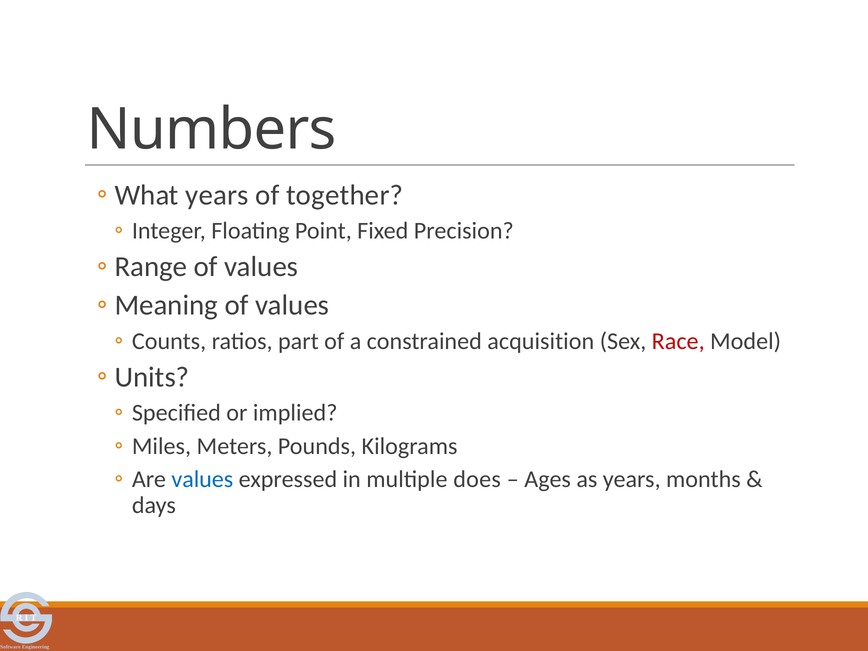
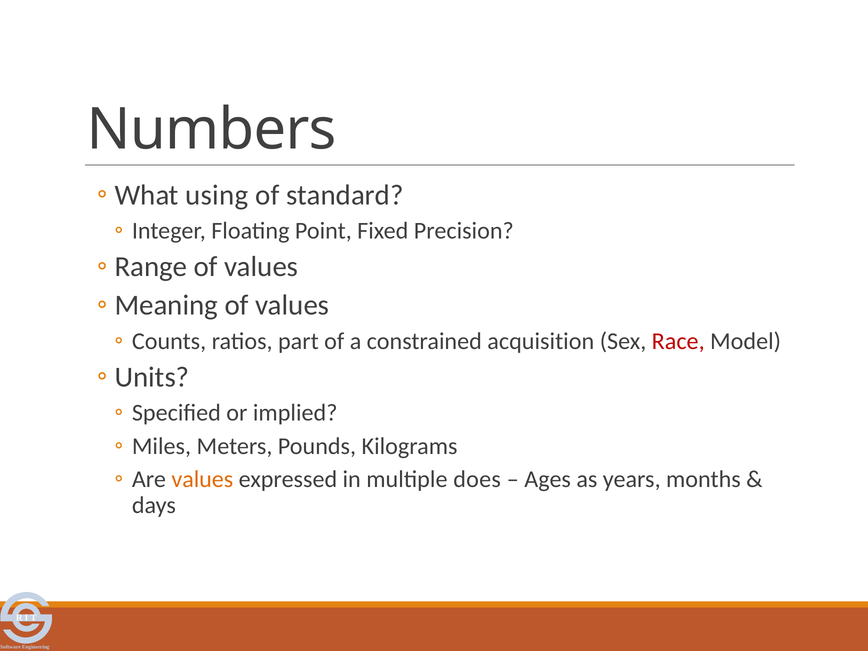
years at (217, 195): years -> using
together: together -> standard
values at (202, 479) colour: blue -> orange
